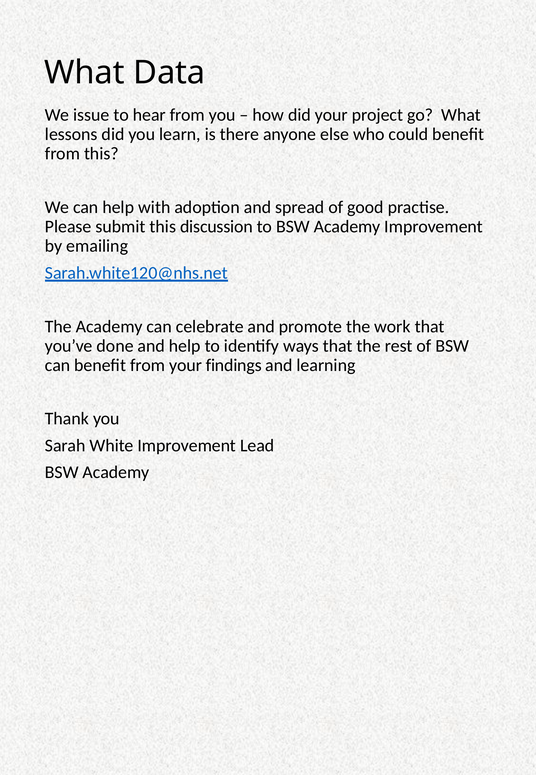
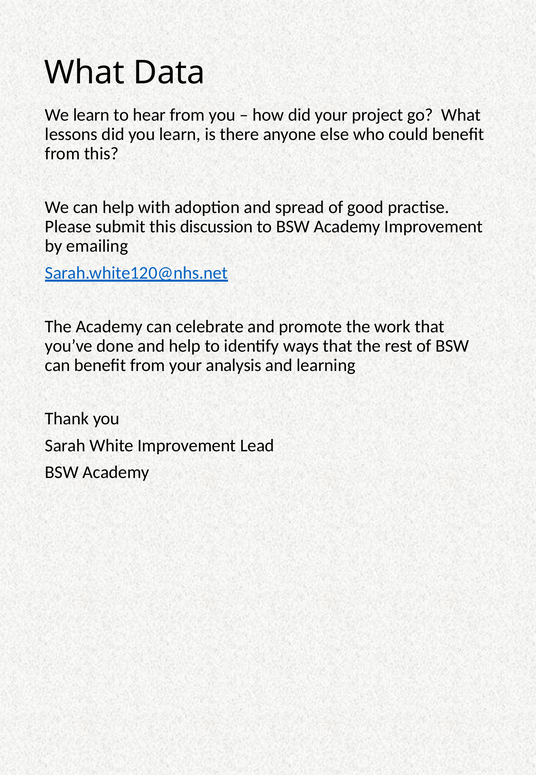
We issue: issue -> learn
findings: findings -> analysis
